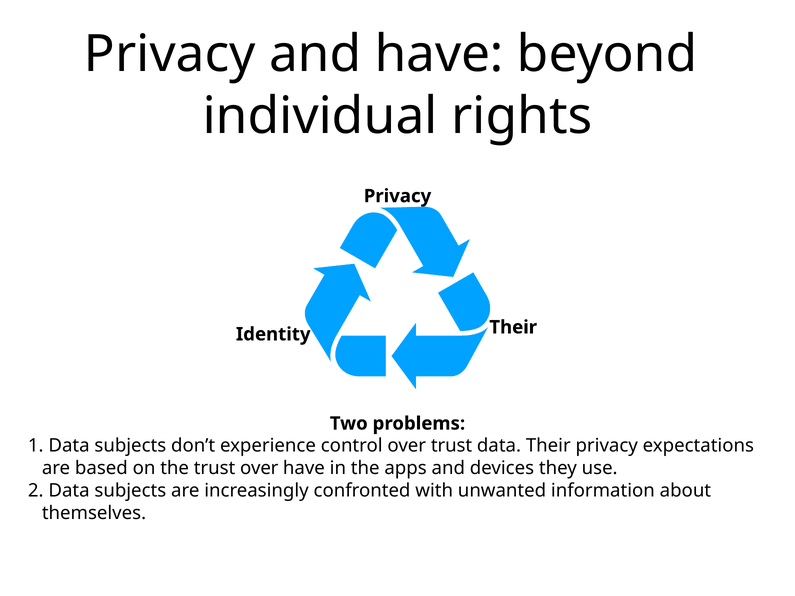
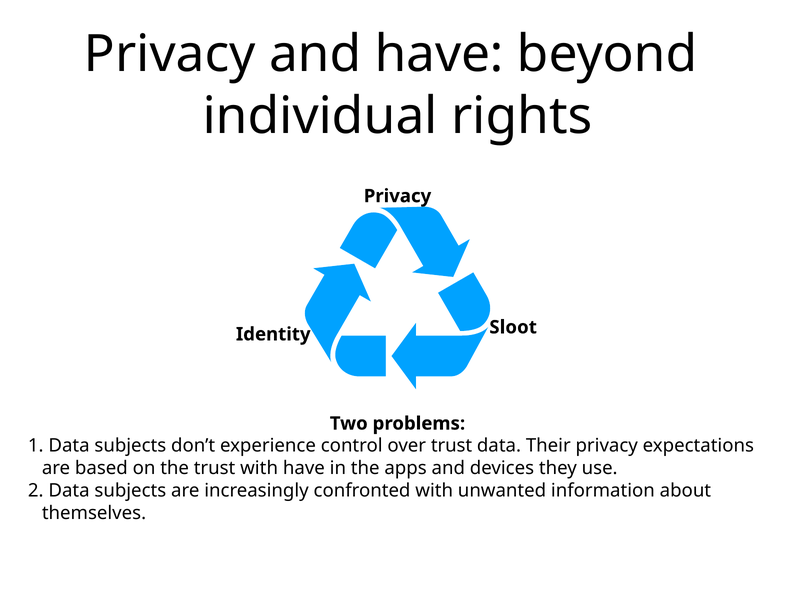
Their at (513, 327): Their -> Sloot
trust over: over -> with
